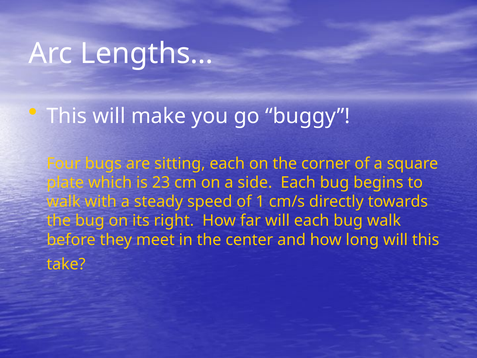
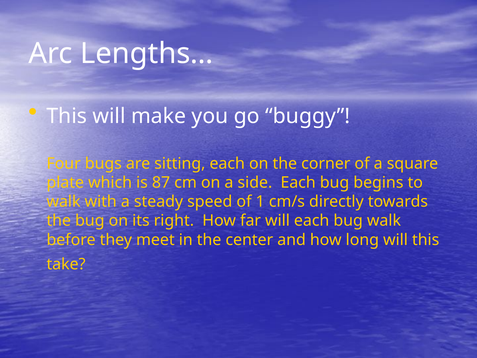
23: 23 -> 87
